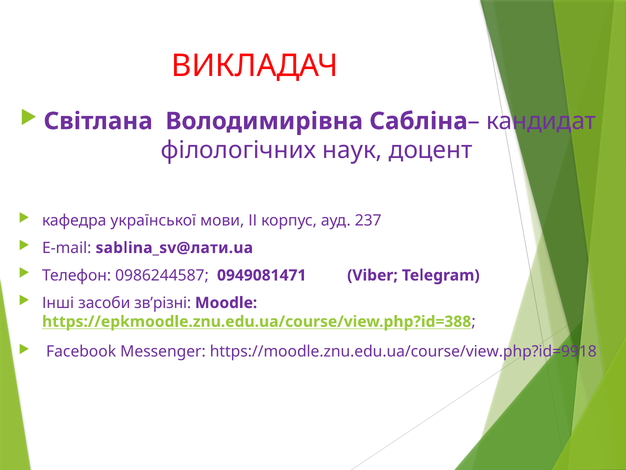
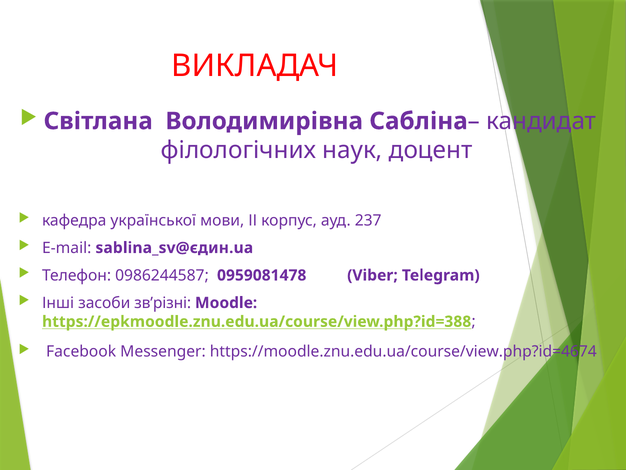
sablina_sv@лати.ua: sablina_sv@лати.ua -> sablina_sv@єдин.ua
0949081471: 0949081471 -> 0959081478
https://moodle.znu.edu.ua/course/view.php?id=9918: https://moodle.znu.edu.ua/course/view.php?id=9918 -> https://moodle.znu.edu.ua/course/view.php?id=4674
